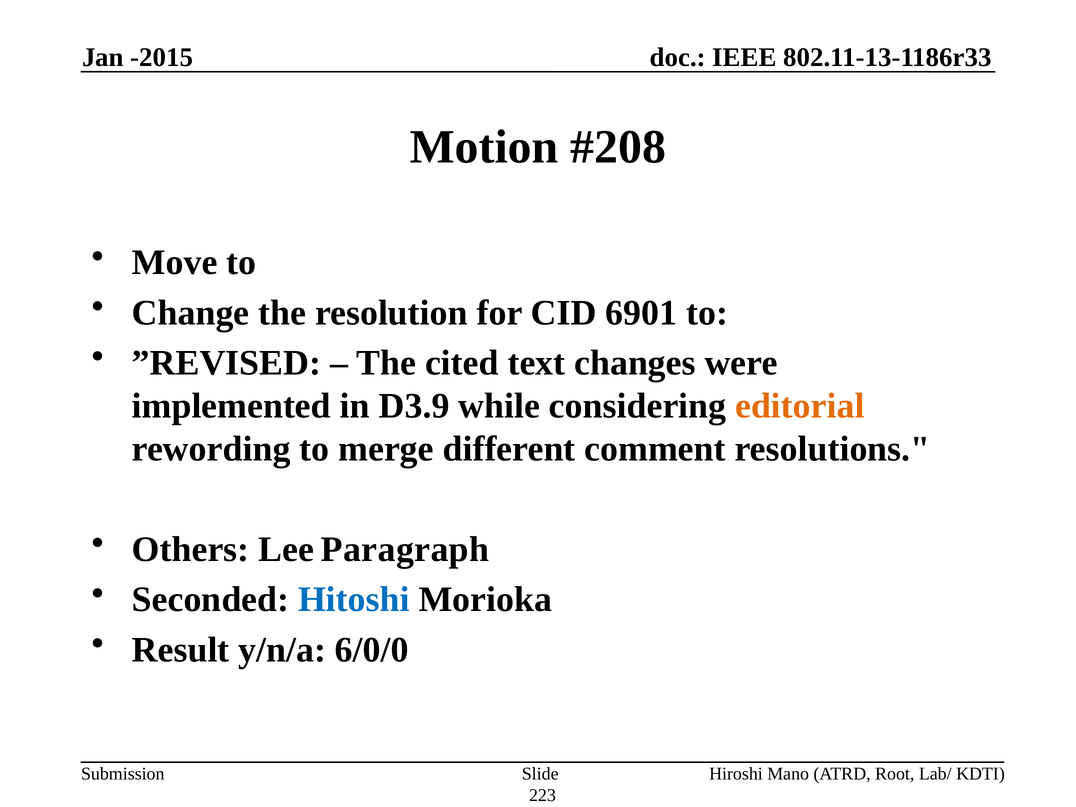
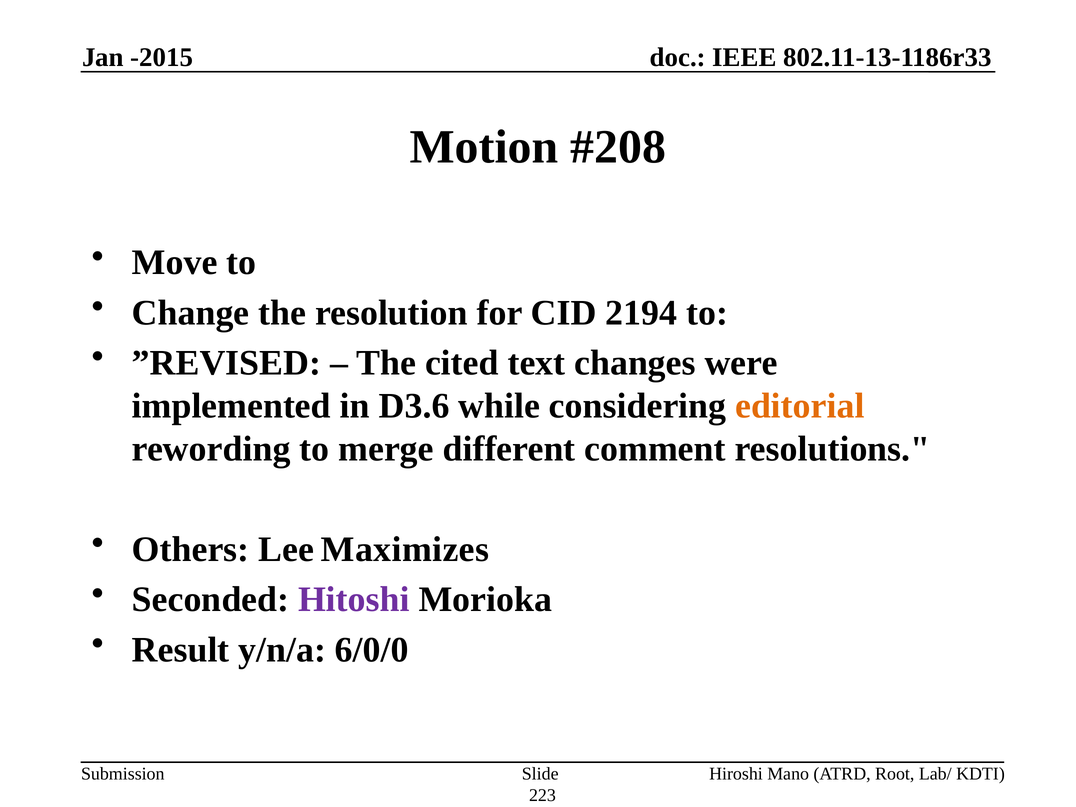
6901: 6901 -> 2194
D3.9: D3.9 -> D3.6
Paragraph: Paragraph -> Maximizes
Hitoshi colour: blue -> purple
